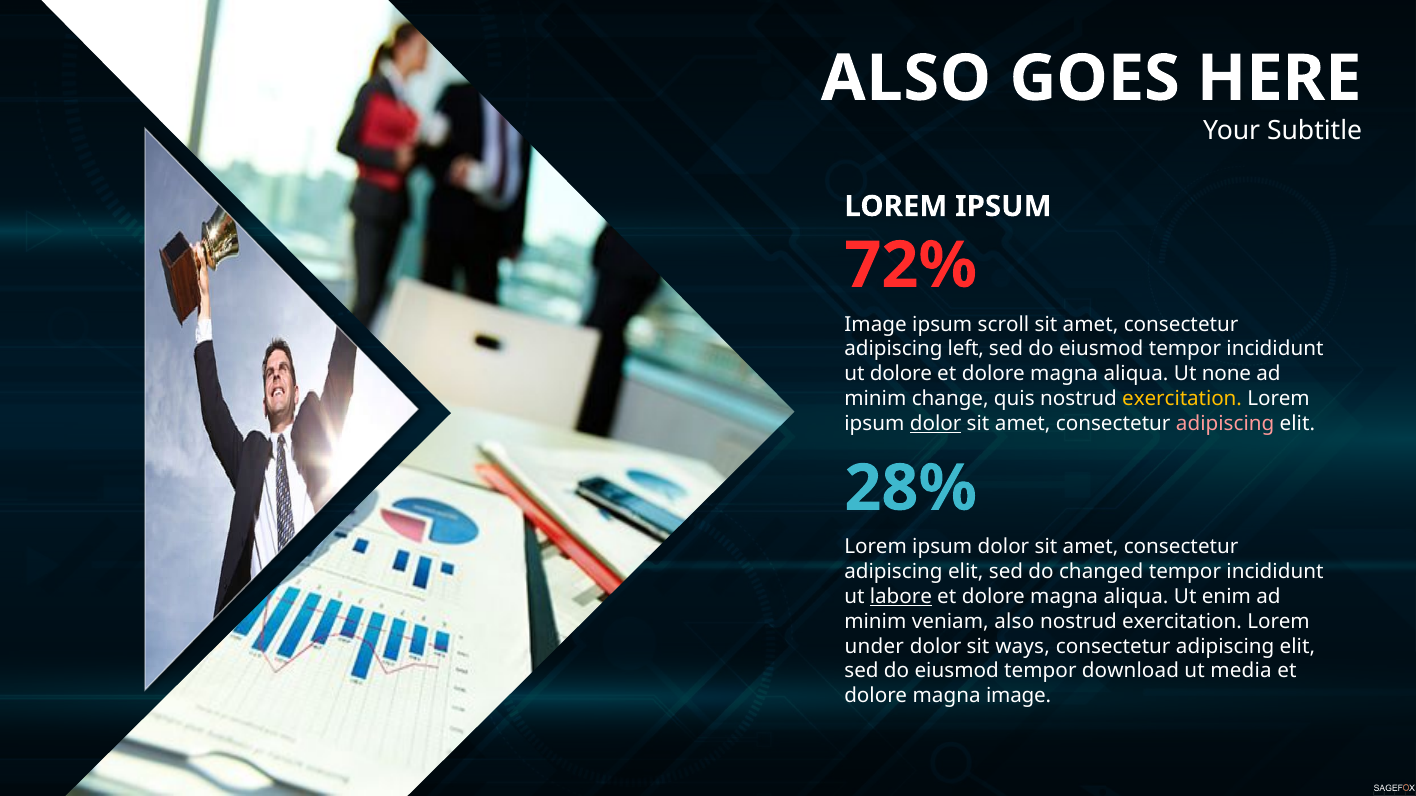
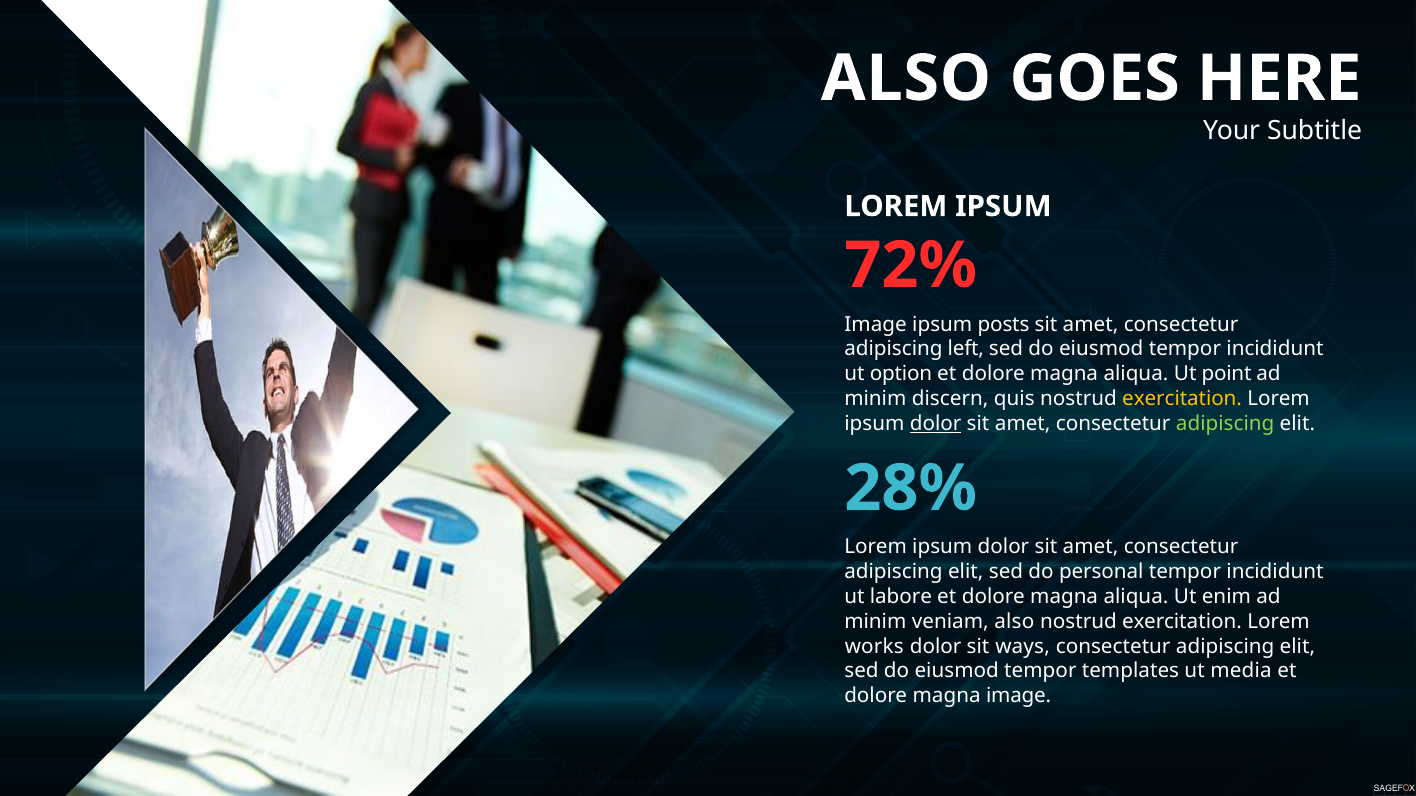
scroll: scroll -> posts
ut dolore: dolore -> option
none: none -> point
change: change -> discern
adipiscing at (1225, 424) colour: pink -> light green
changed: changed -> personal
labore underline: present -> none
under: under -> works
download: download -> templates
